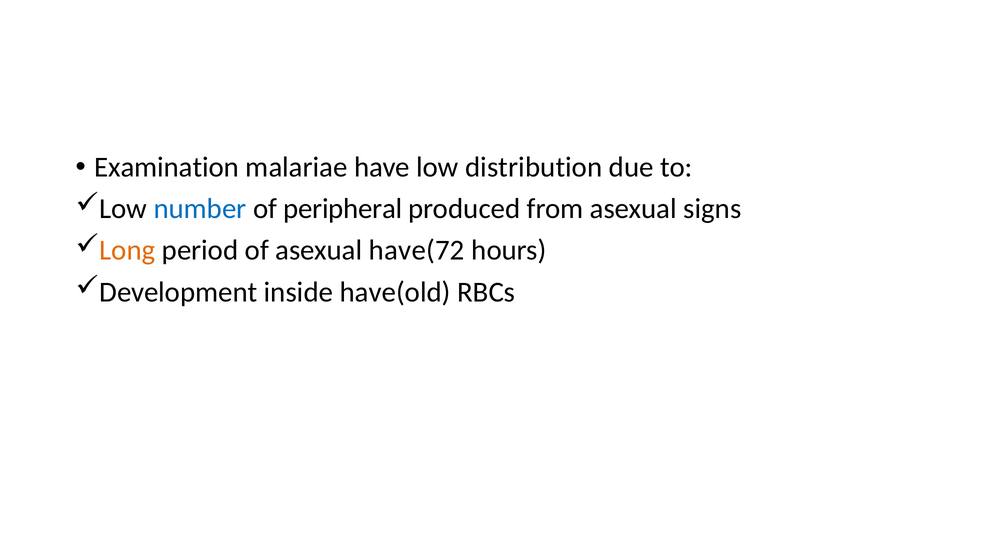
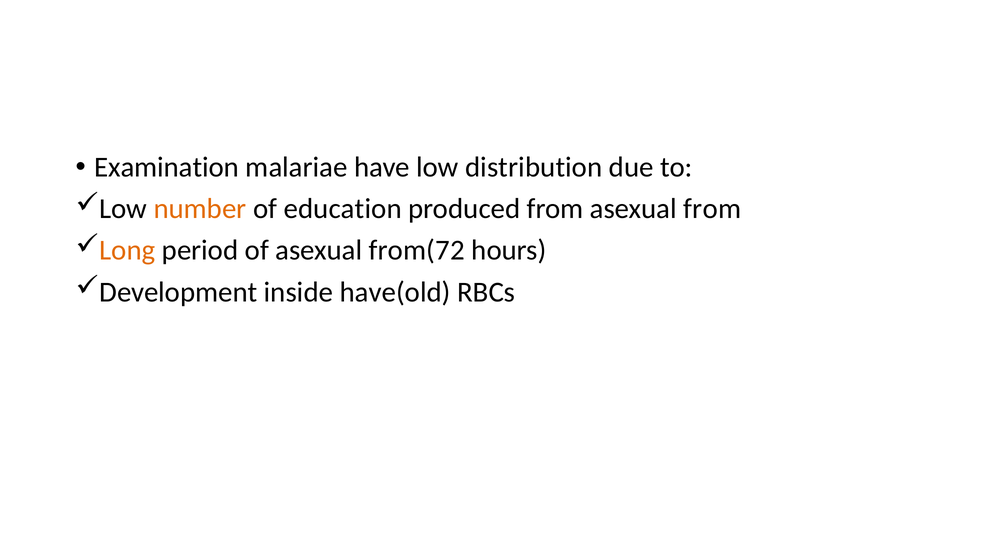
number colour: blue -> orange
peripheral: peripheral -> education
asexual signs: signs -> from
have(72: have(72 -> from(72
